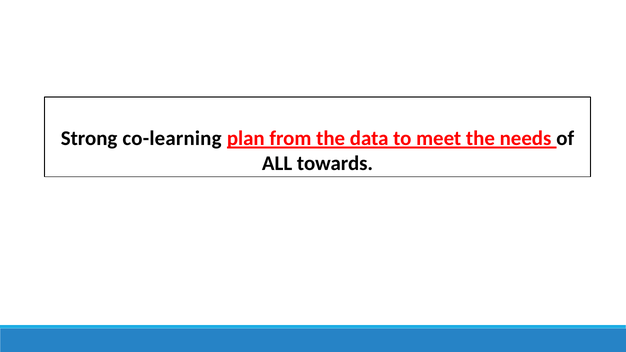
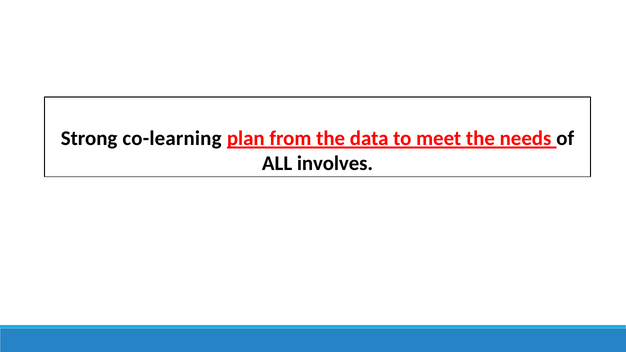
towards: towards -> involves
